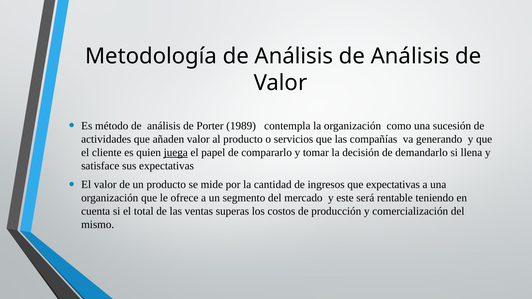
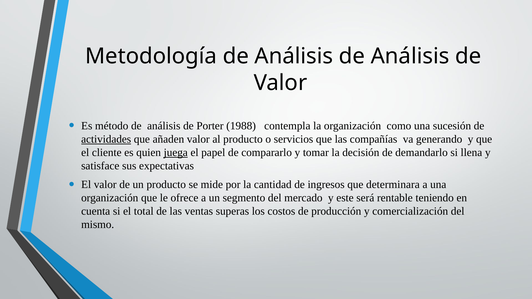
1989: 1989 -> 1988
actividades underline: none -> present
que expectativas: expectativas -> determinara
